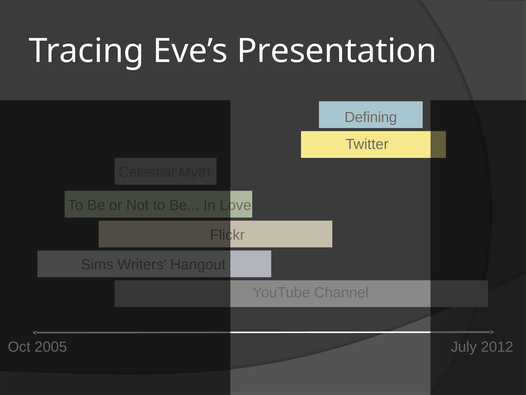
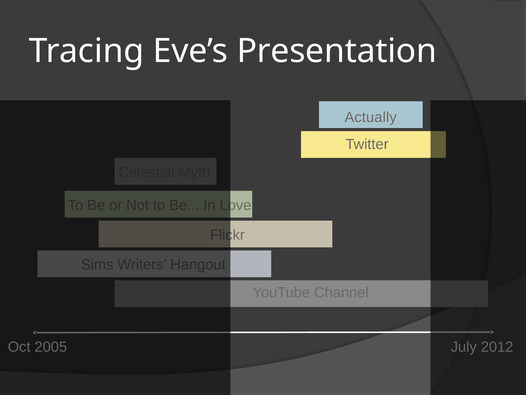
Defining: Defining -> Actually
